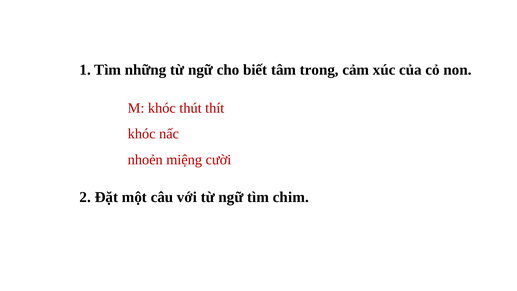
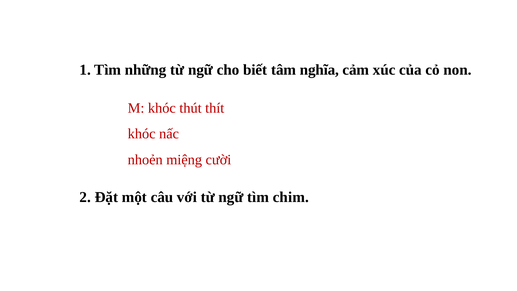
trong: trong -> nghĩa
